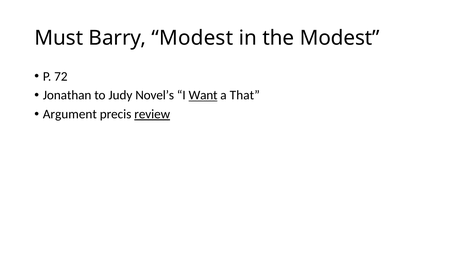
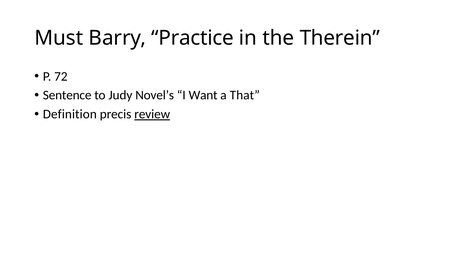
Barry Modest: Modest -> Practice
the Modest: Modest -> Therein
Jonathan: Jonathan -> Sentence
Want underline: present -> none
Argument: Argument -> Definition
